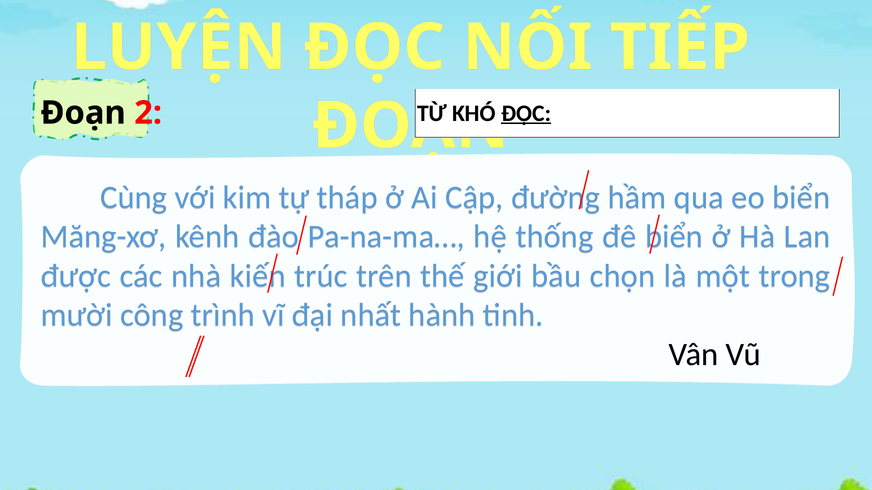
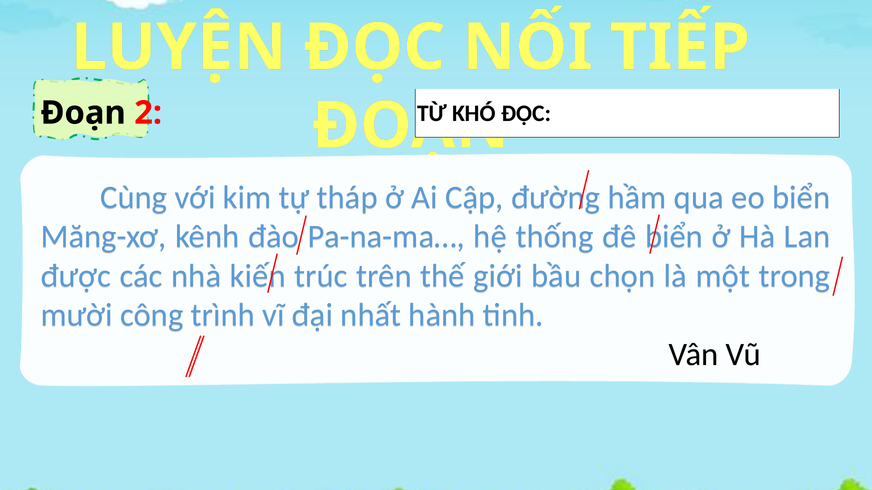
ĐỌC at (526, 113) underline: present -> none
